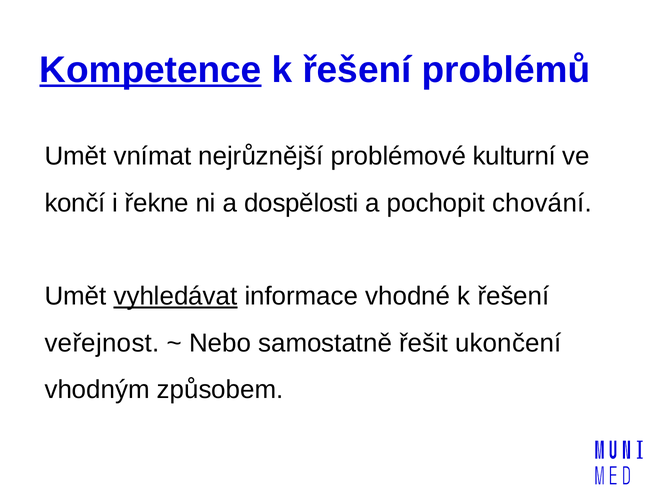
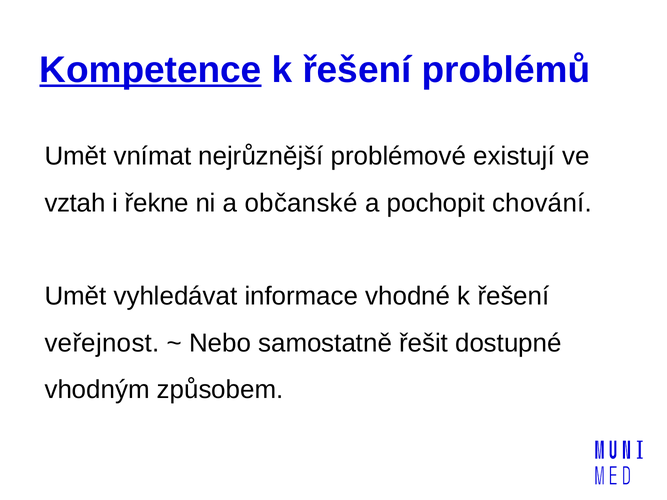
kulturní: kulturní -> existují
končí: končí -> vztah
dospělosti: dospělosti -> občanské
vyhledávat underline: present -> none
ukončení: ukončení -> dostupné
